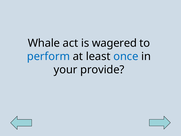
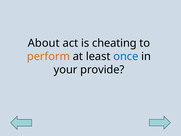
Whale: Whale -> About
wagered: wagered -> cheating
perform colour: blue -> orange
